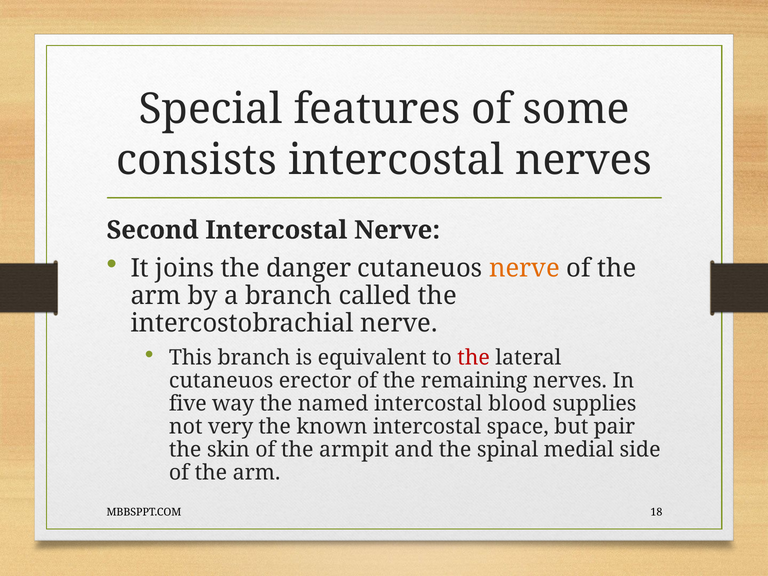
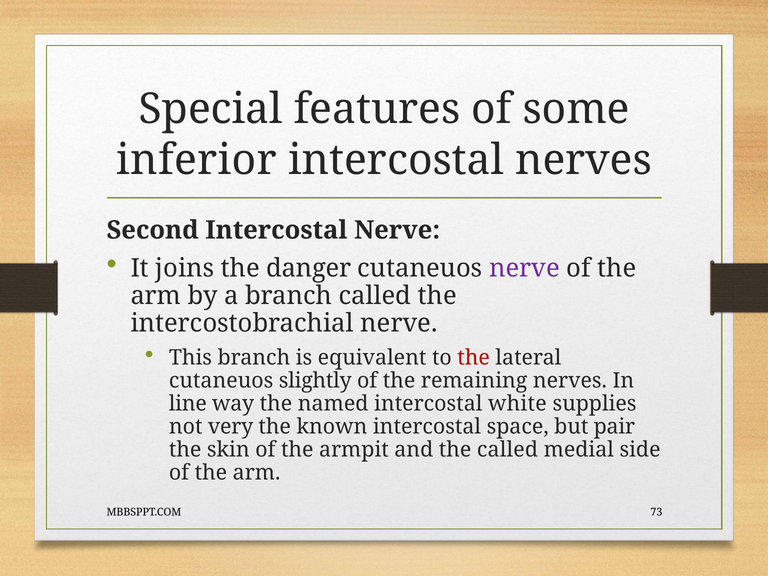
consists: consists -> inferior
nerve at (524, 268) colour: orange -> purple
erector: erector -> slightly
five: five -> line
blood: blood -> white
the spinal: spinal -> called
18: 18 -> 73
